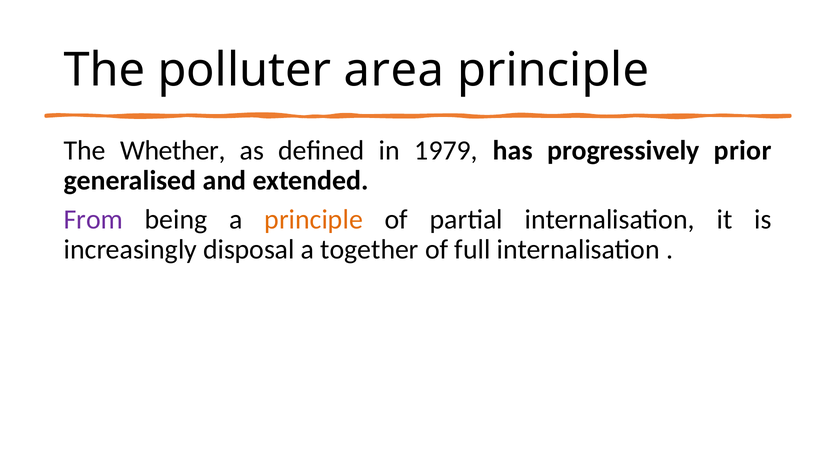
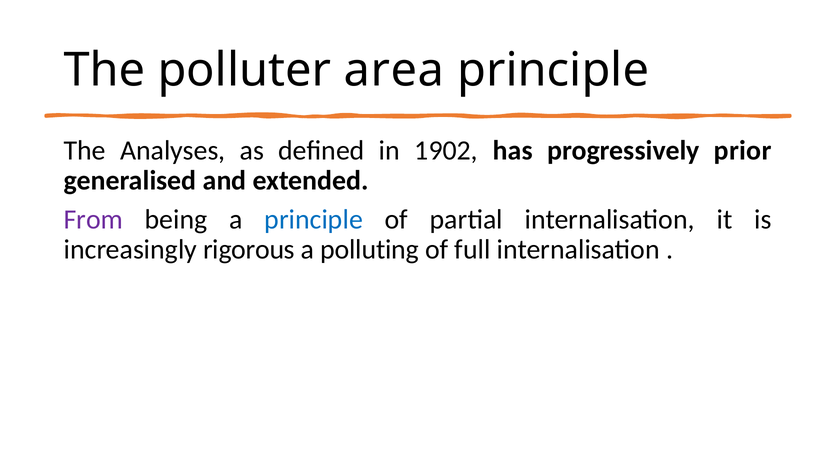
Whether: Whether -> Analyses
1979: 1979 -> 1902
principle at (314, 219) colour: orange -> blue
disposal: disposal -> rigorous
together: together -> polluting
